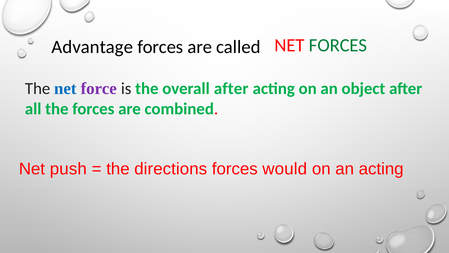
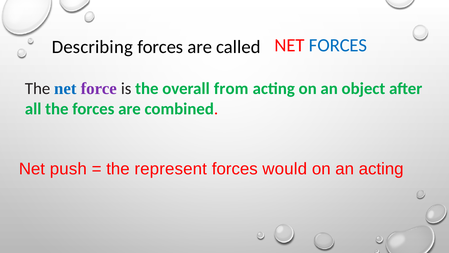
Advantage: Advantage -> Describing
FORCES at (338, 45) colour: green -> blue
overall after: after -> from
directions: directions -> represent
